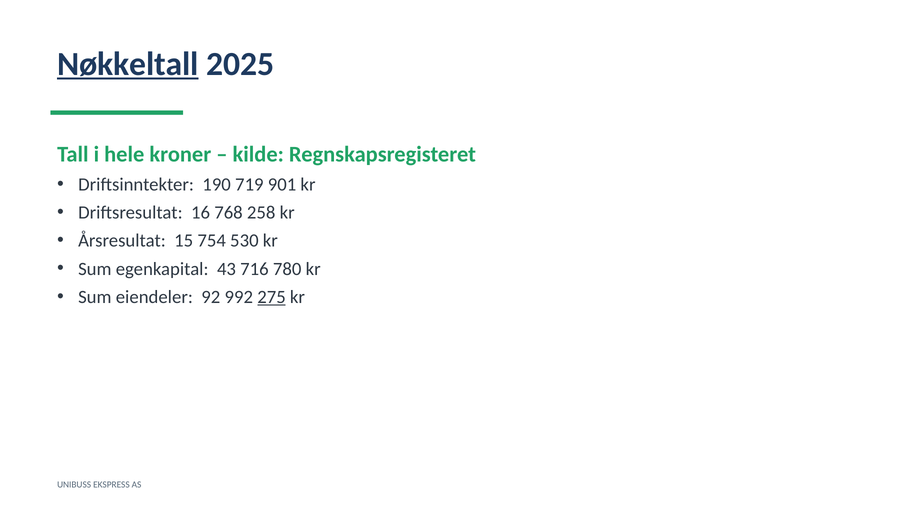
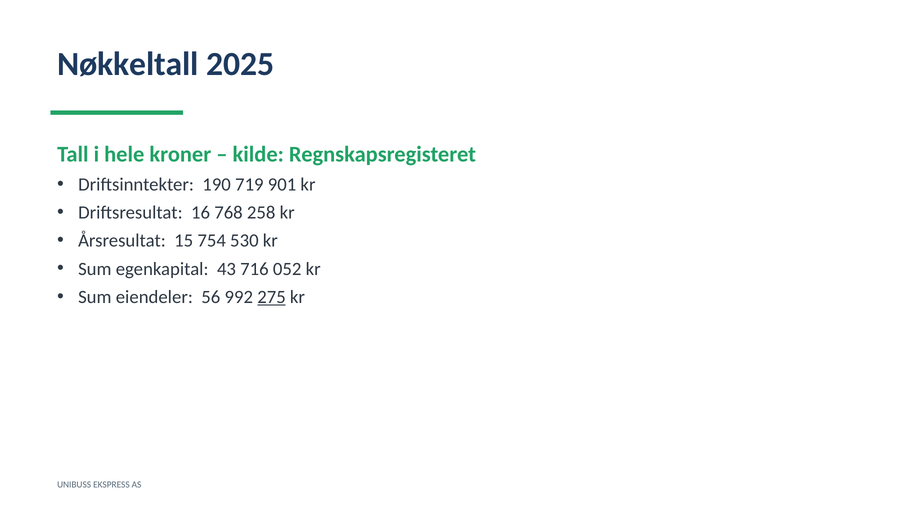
Nøkkeltall underline: present -> none
780: 780 -> 052
92: 92 -> 56
